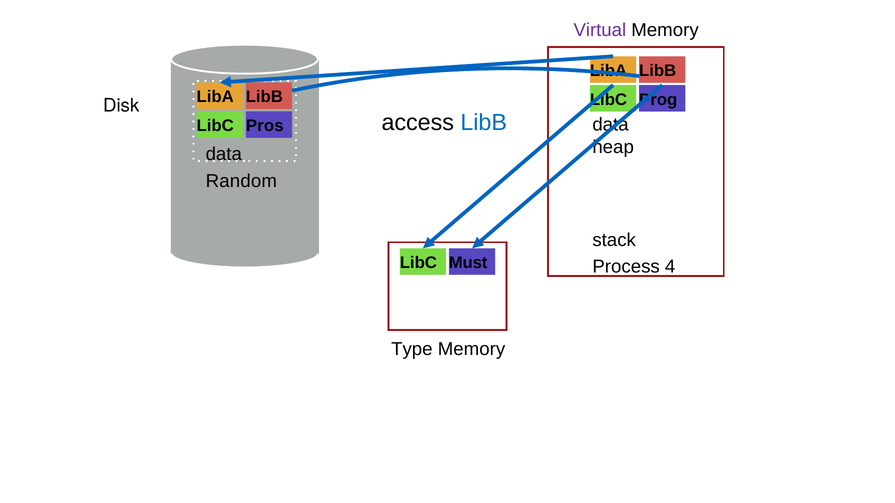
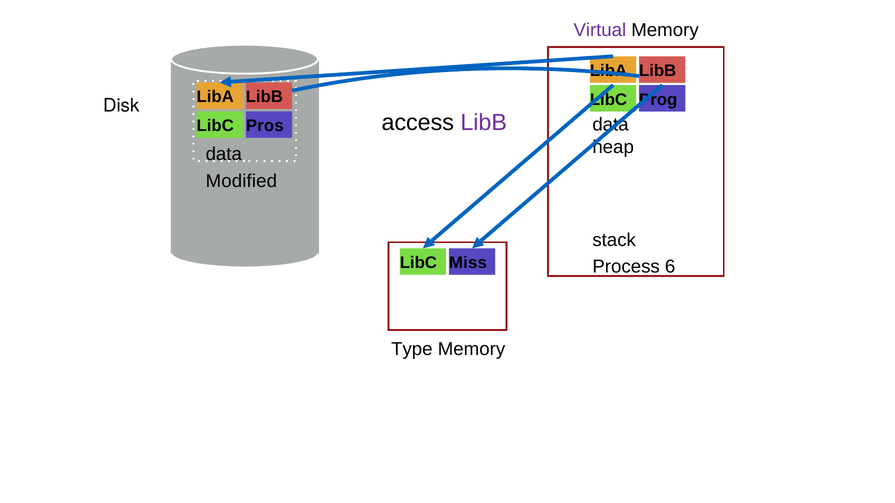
LibB at (484, 123) colour: blue -> purple
Random: Random -> Modified
Must: Must -> Miss
4: 4 -> 6
